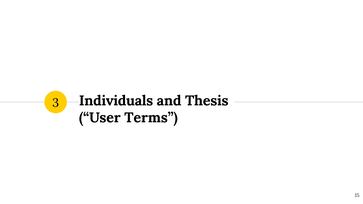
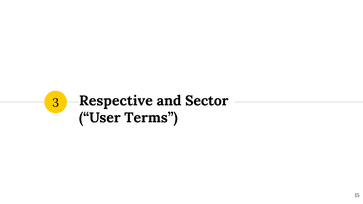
Individuals: Individuals -> Respective
Thesis: Thesis -> Sector
